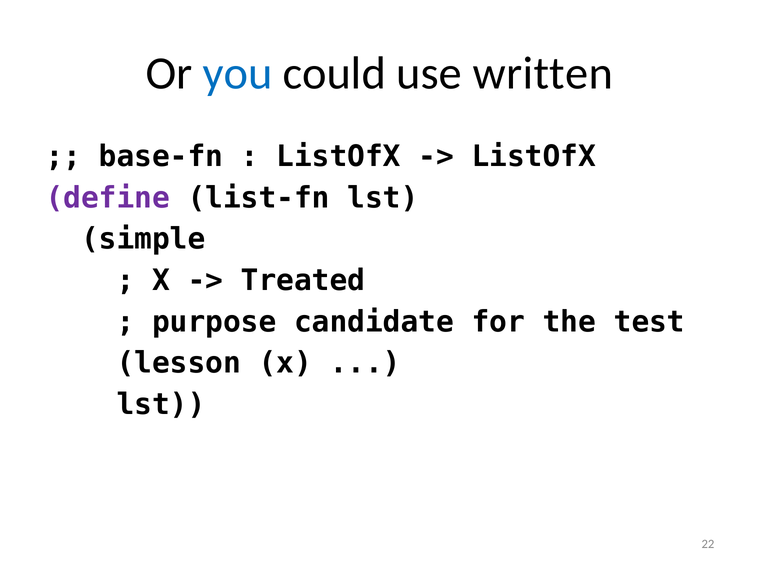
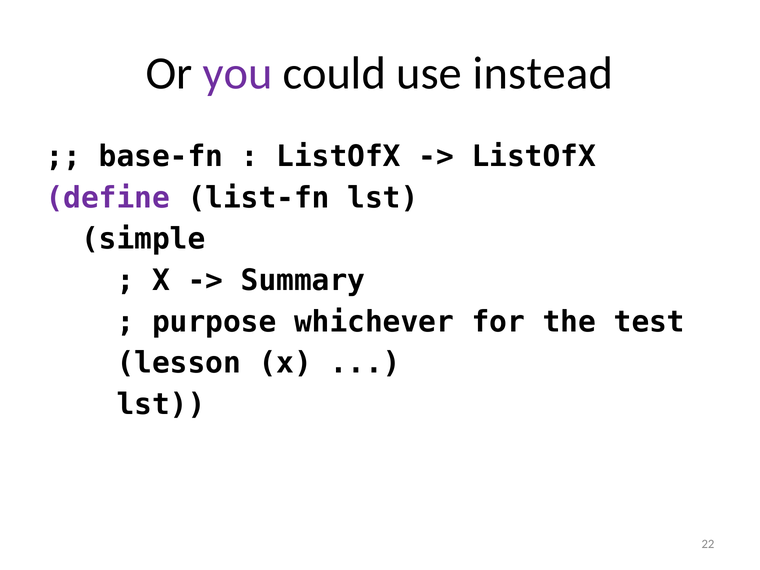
you colour: blue -> purple
written: written -> instead
Treated: Treated -> Summary
candidate: candidate -> whichever
